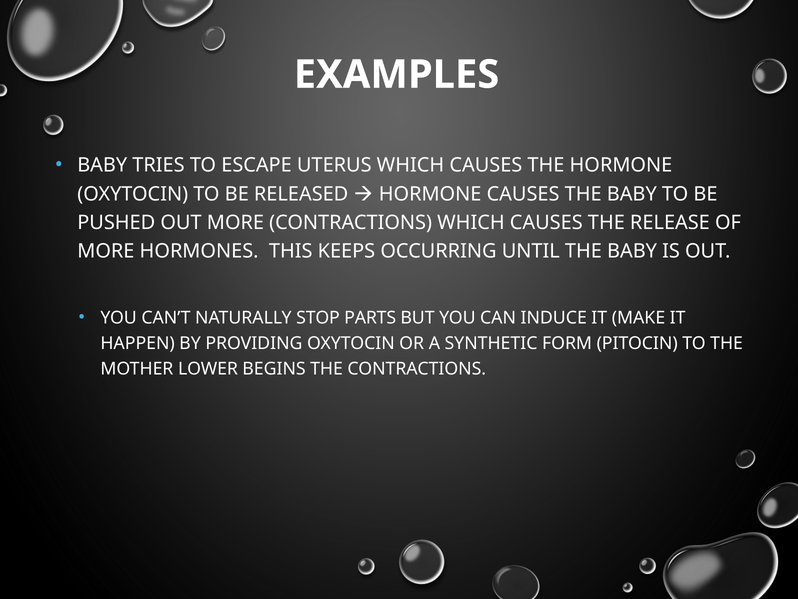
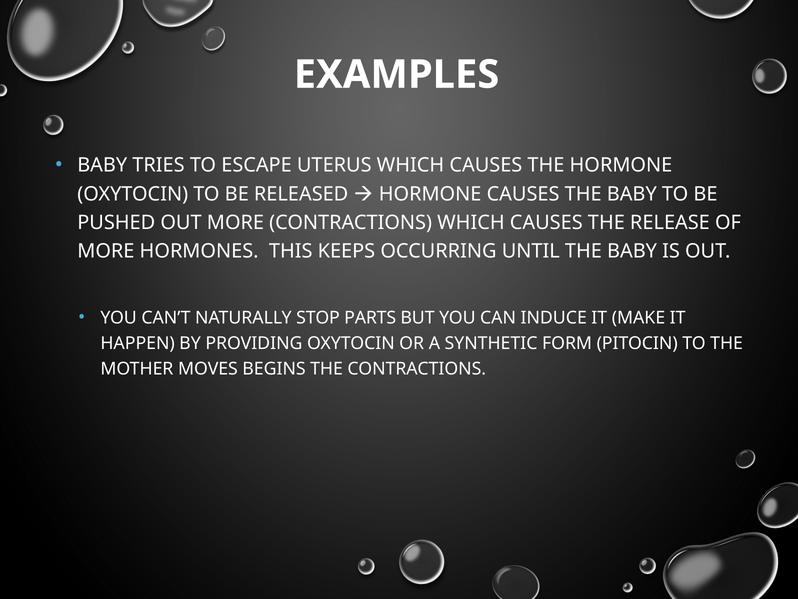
LOWER: LOWER -> MOVES
